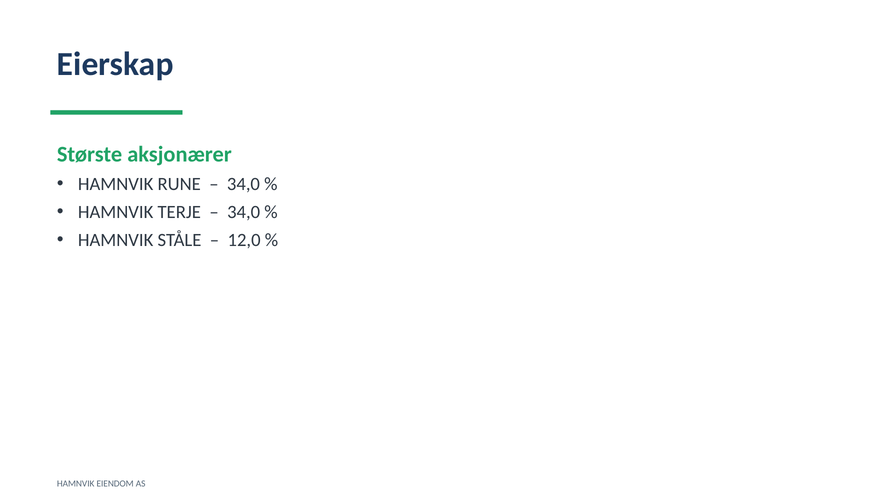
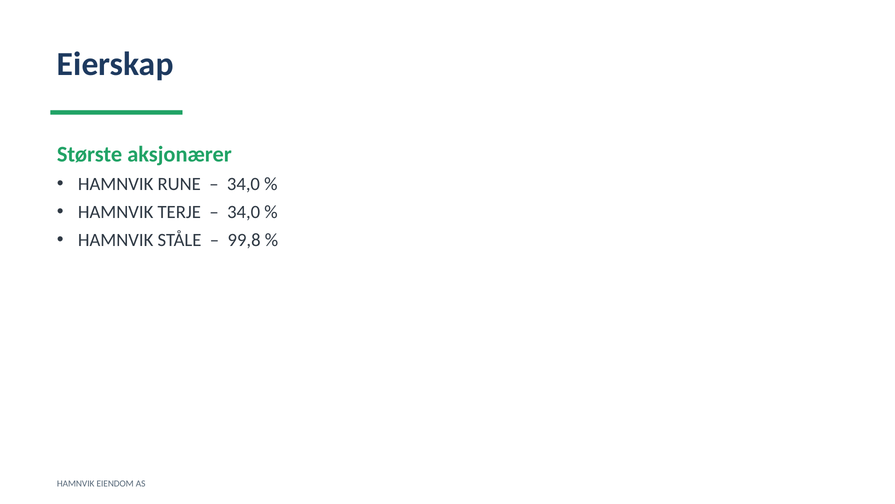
12,0: 12,0 -> 99,8
